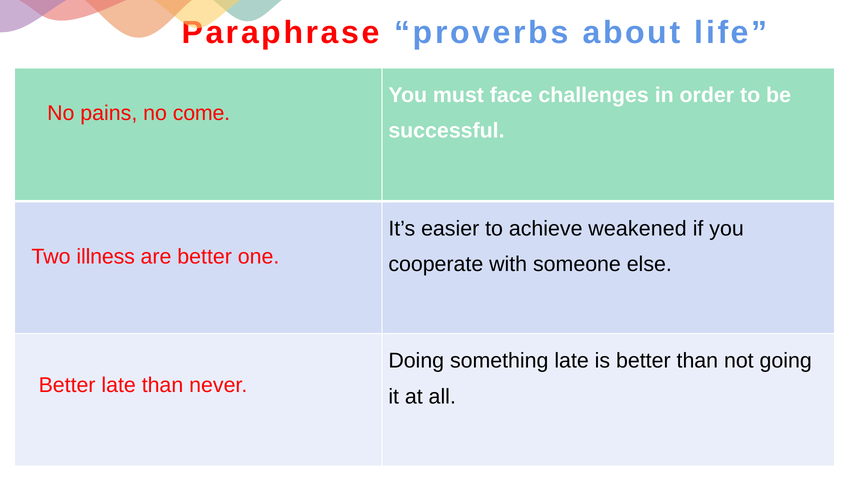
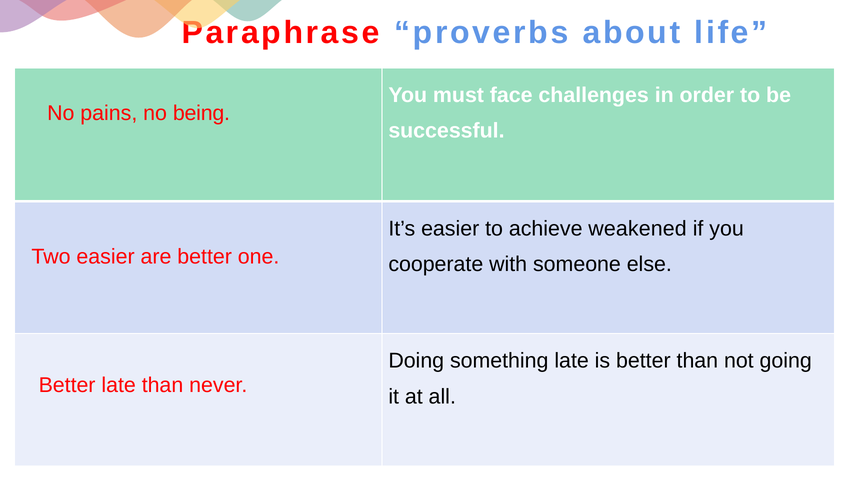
come: come -> being
Two illness: illness -> easier
